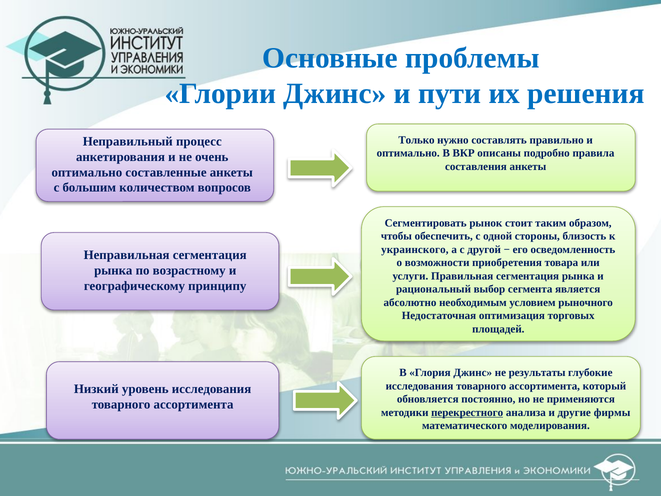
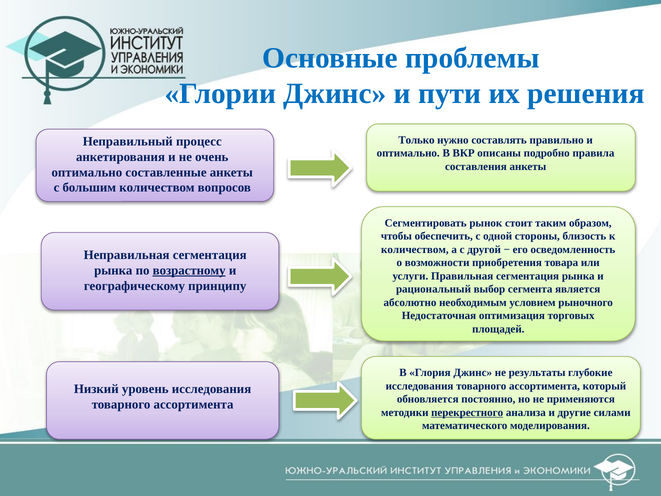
украинского at (415, 249): украинского -> количеством
возрастному underline: none -> present
фирмы: фирмы -> силами
